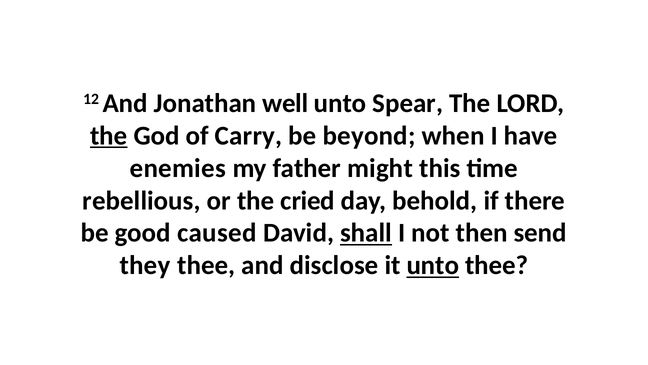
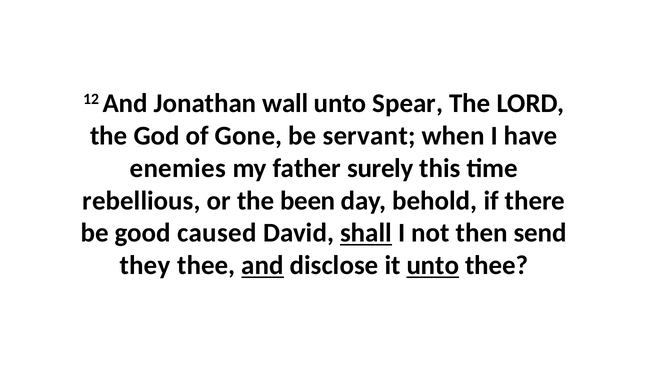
well: well -> wall
the at (109, 136) underline: present -> none
Carry: Carry -> Gone
beyond: beyond -> servant
might: might -> surely
cried: cried -> been
and at (263, 265) underline: none -> present
